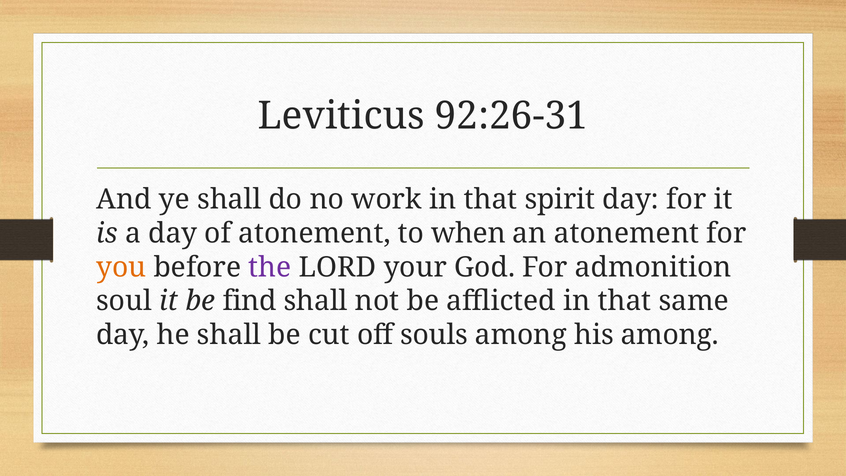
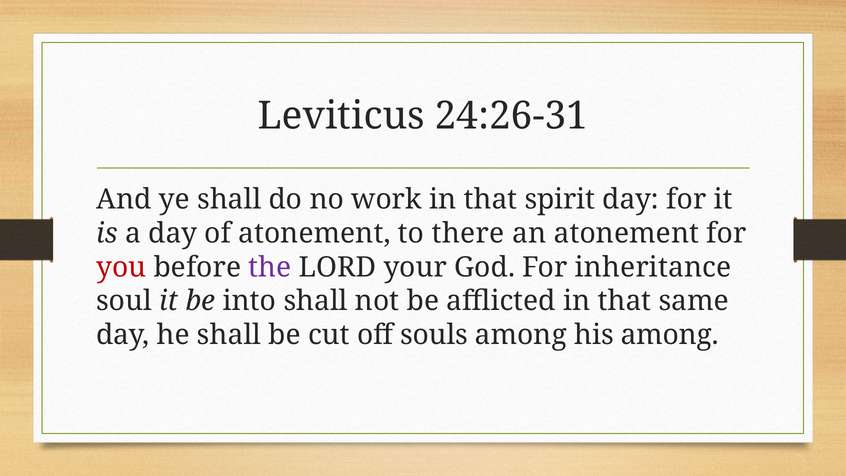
92:26-31: 92:26-31 -> 24:26-31
when: when -> there
you colour: orange -> red
admonition: admonition -> inheritance
find: find -> into
